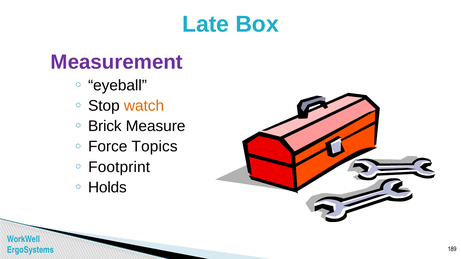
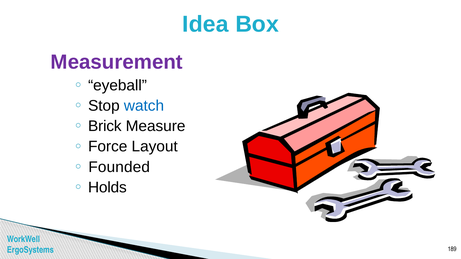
Late: Late -> Idea
watch colour: orange -> blue
Topics: Topics -> Layout
Footprint: Footprint -> Founded
